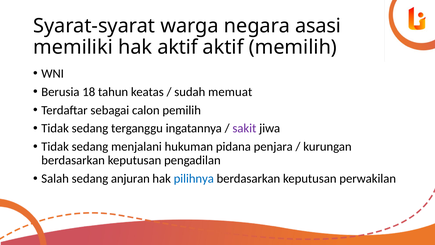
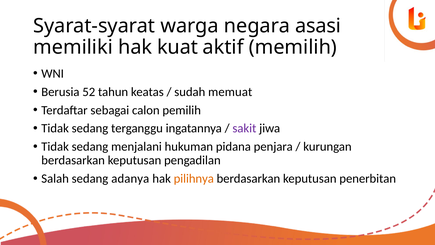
hak aktif: aktif -> kuat
18: 18 -> 52
anjuran: anjuran -> adanya
pilihnya colour: blue -> orange
perwakilan: perwakilan -> penerbitan
